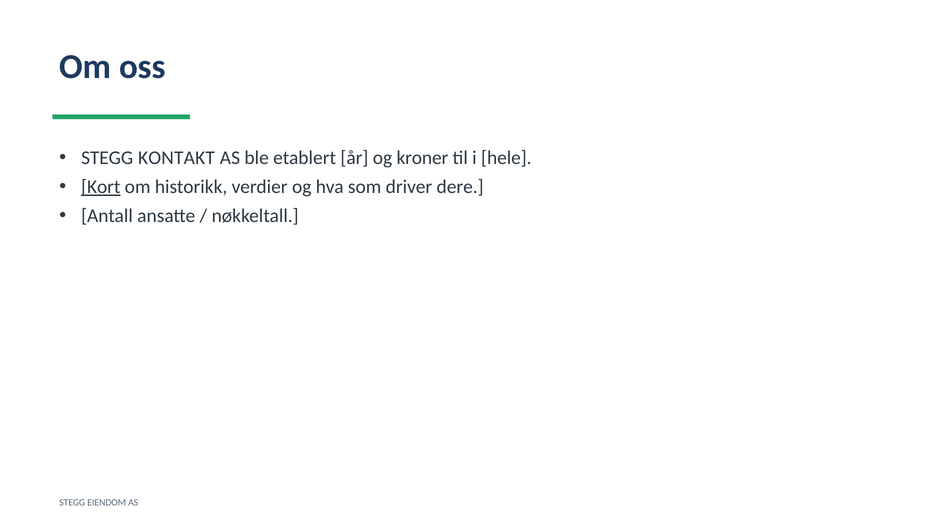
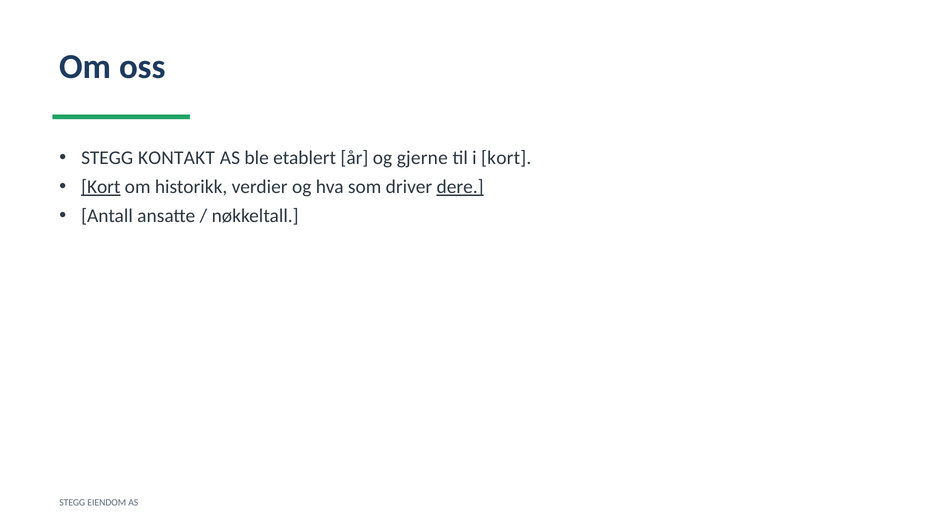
kroner: kroner -> gjerne
i hele: hele -> kort
dere underline: none -> present
